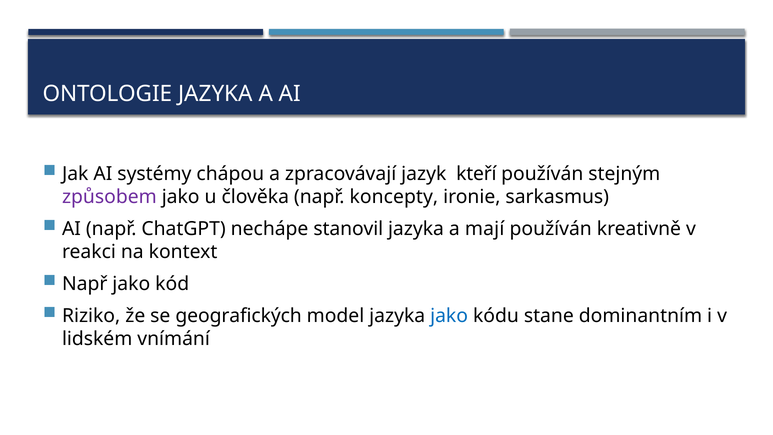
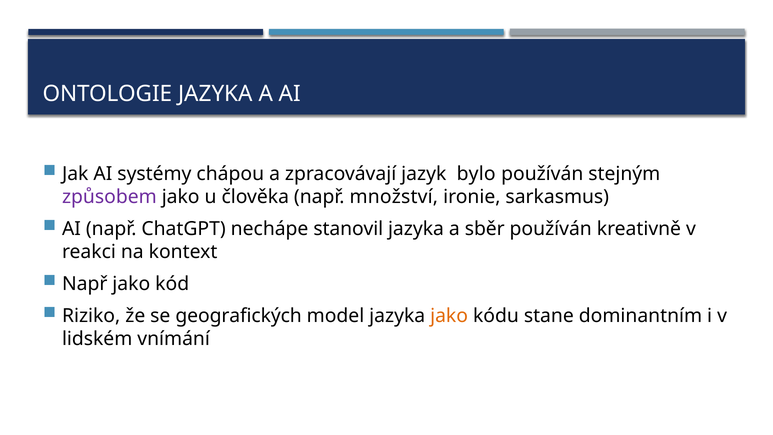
kteří: kteří -> bylo
koncepty: koncepty -> množství
mají: mají -> sběr
jako at (449, 316) colour: blue -> orange
